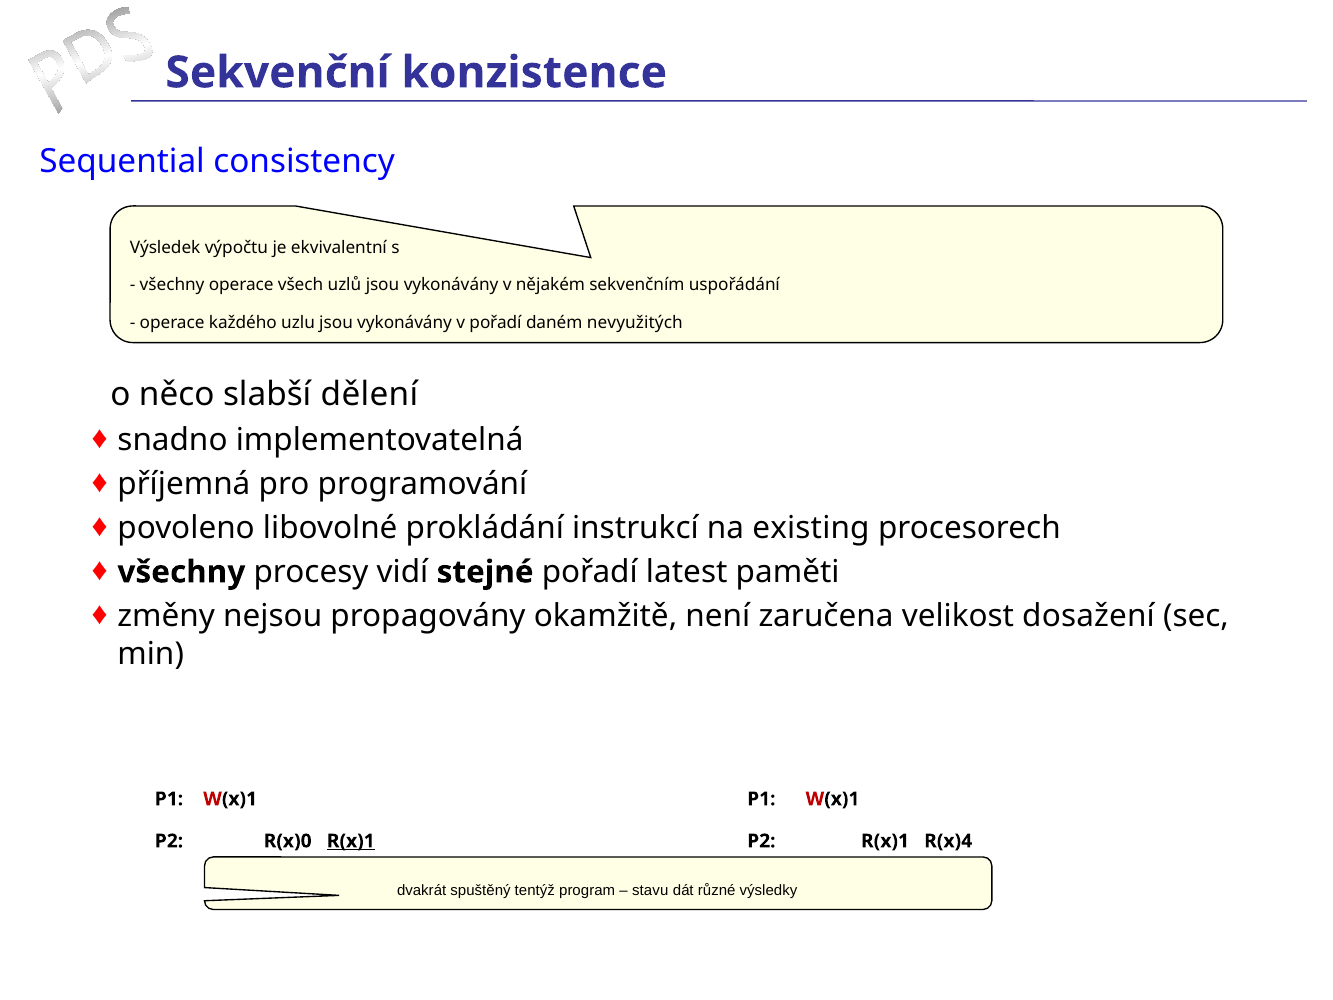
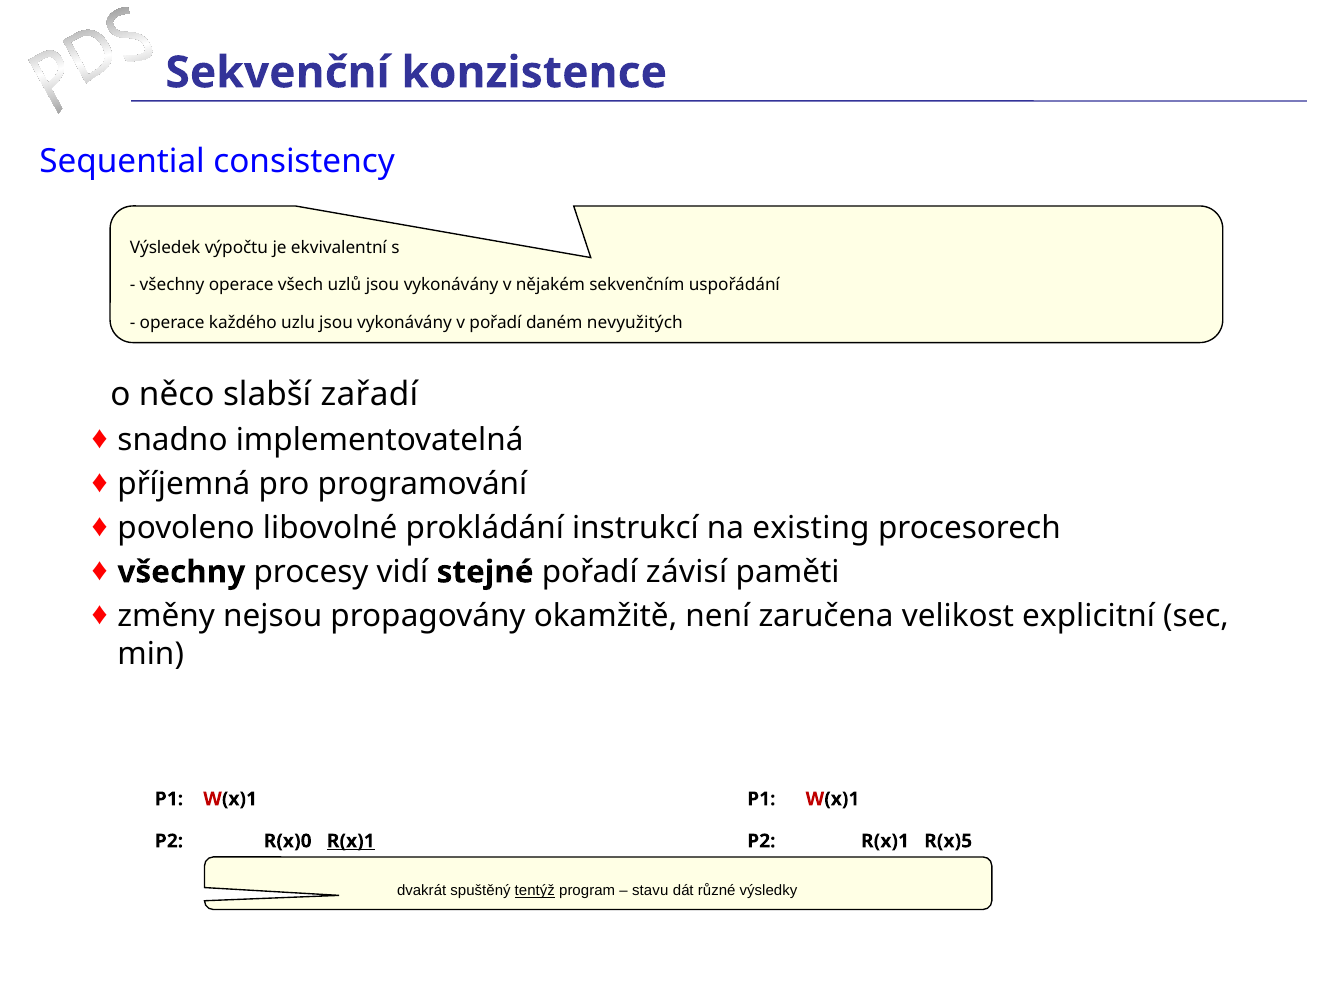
dělení: dělení -> zařadí
latest: latest -> závisí
dosažení: dosažení -> explicitní
R(x)4: R(x)4 -> R(x)5
tentýž underline: none -> present
